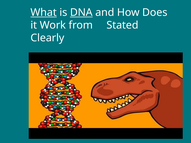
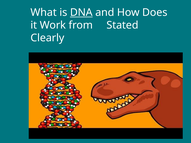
What underline: present -> none
